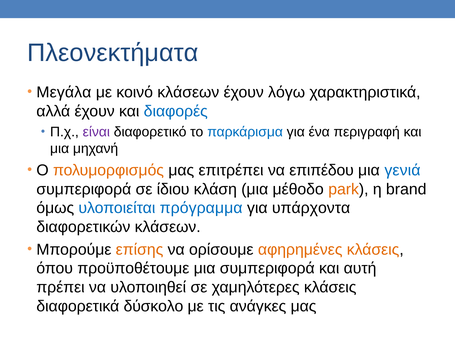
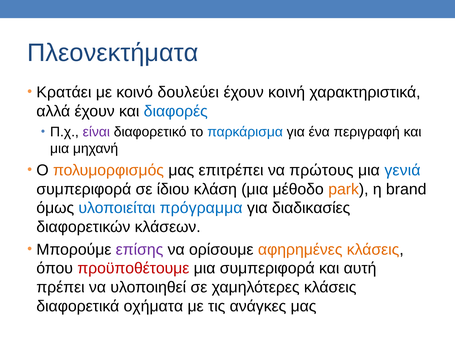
Μεγάλα: Μεγάλα -> Κρατάει
κοινό κλάσεων: κλάσεων -> δουλεύει
λόγω: λόγω -> κοινή
επιπέδου: επιπέδου -> πρώτους
υπάρχοντα: υπάρχοντα -> διαδικασίες
επίσης colour: orange -> purple
προϋποθέτουμε colour: black -> red
δύσκολο: δύσκολο -> οχήματα
